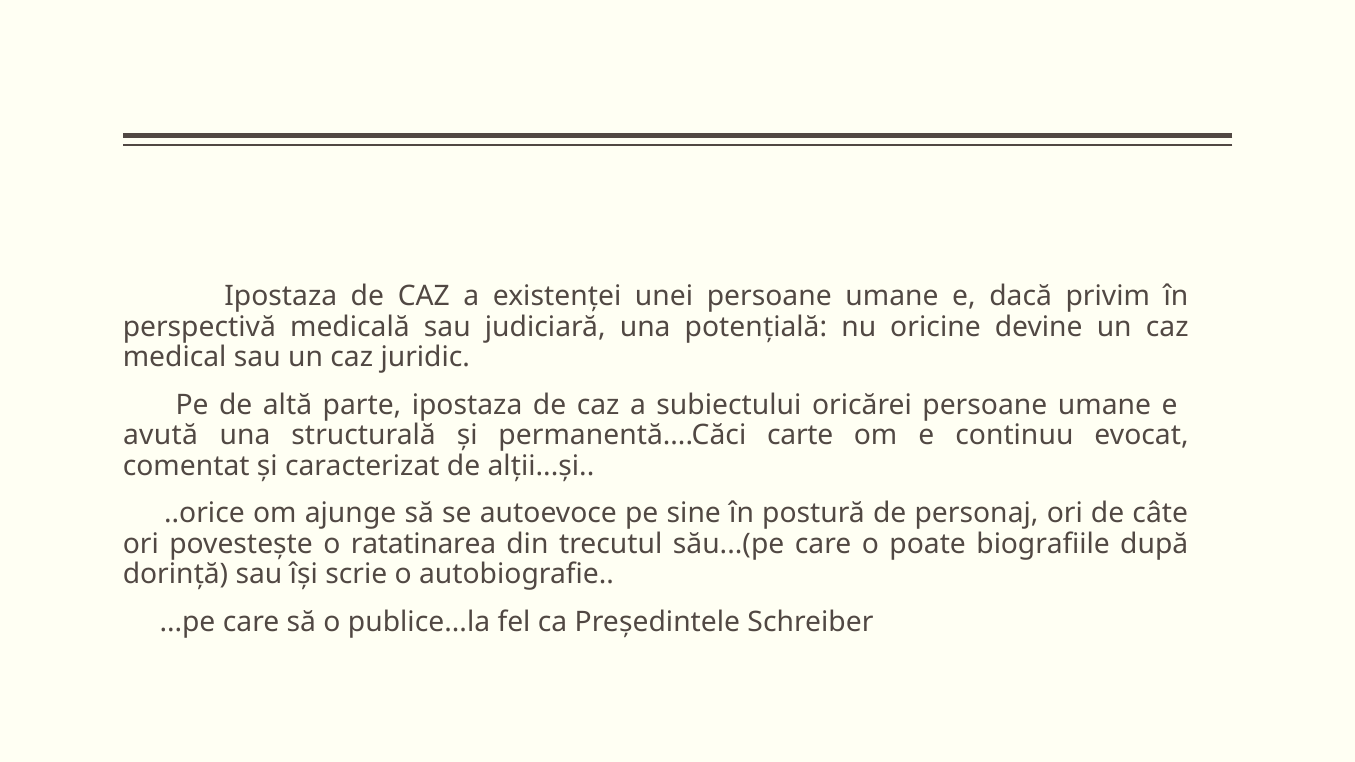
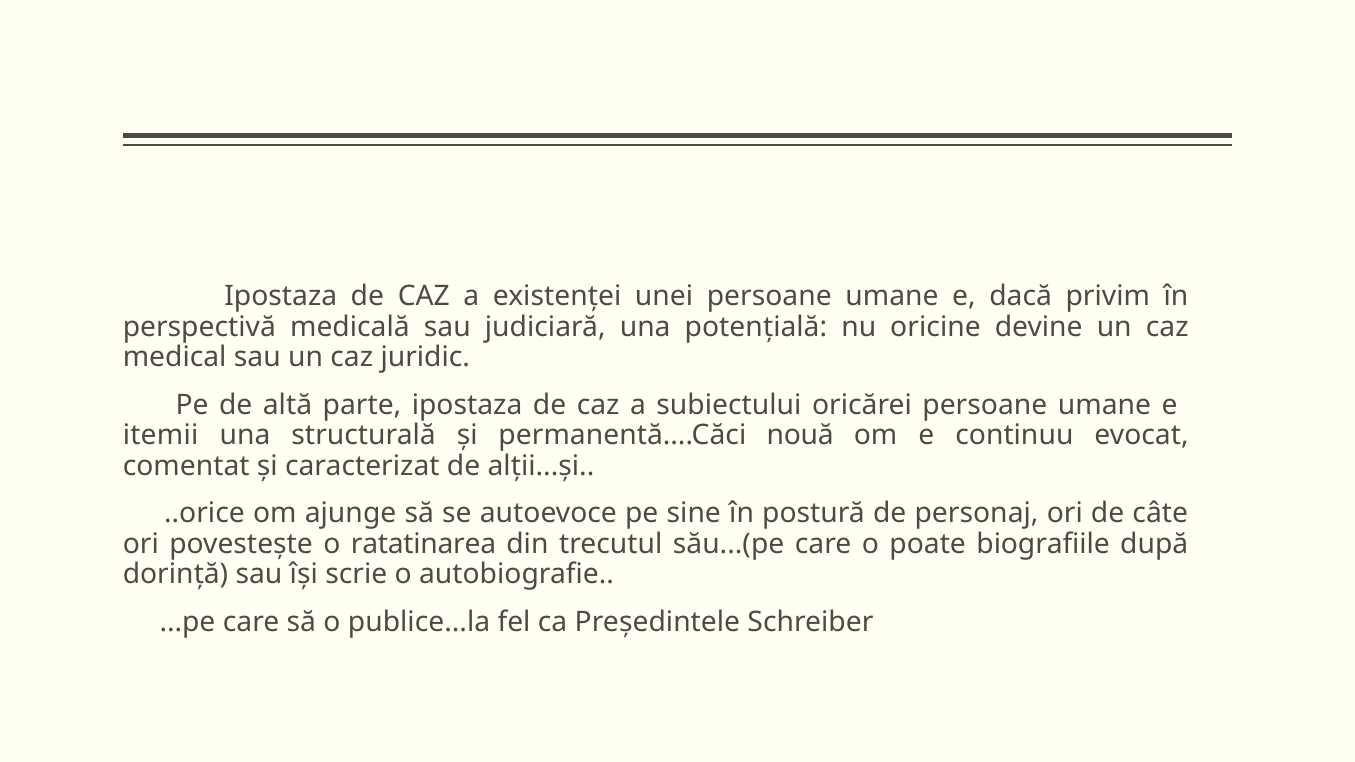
avută: avută -> itemii
carte: carte -> nouă
